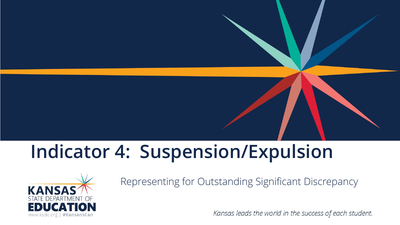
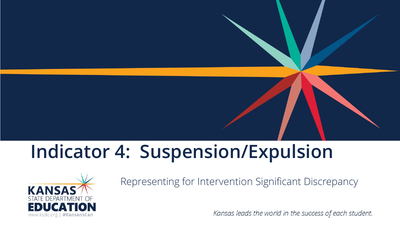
Outstanding: Outstanding -> Intervention
